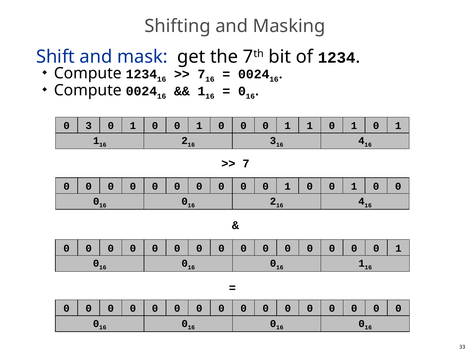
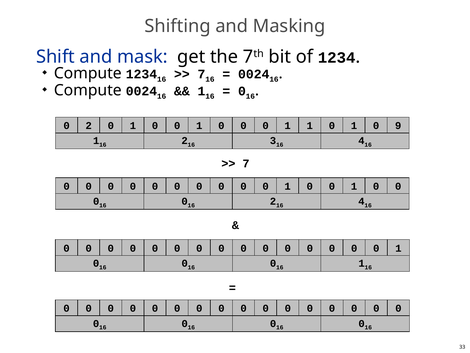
0 3: 3 -> 2
1 at (398, 126): 1 -> 9
